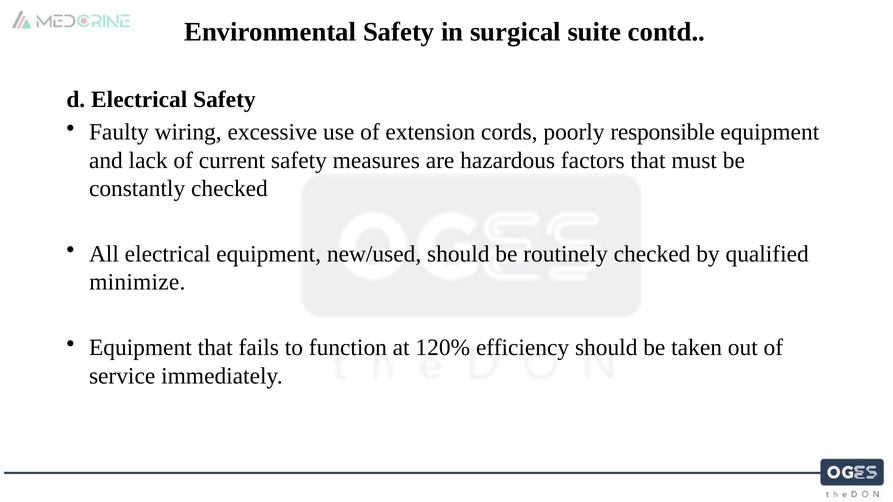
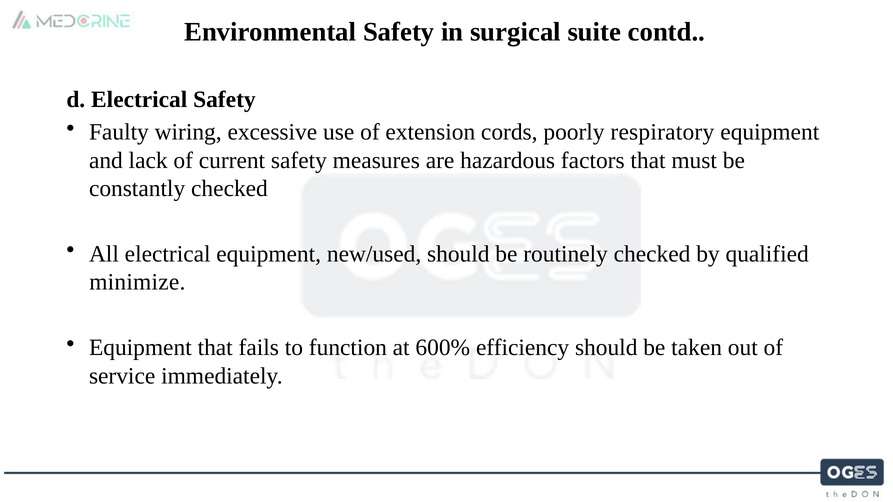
responsible: responsible -> respiratory
120%: 120% -> 600%
